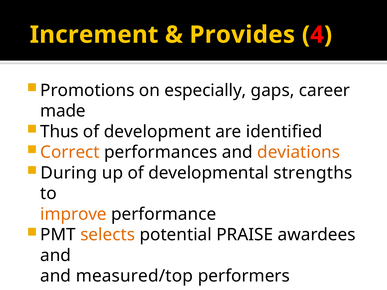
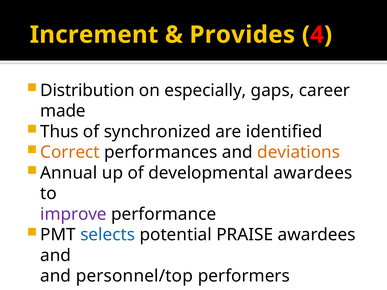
Promotions: Promotions -> Distribution
development: development -> synchronized
During: During -> Annual
developmental strengths: strengths -> awardees
improve colour: orange -> purple
selects colour: orange -> blue
measured/top: measured/top -> personnel/top
